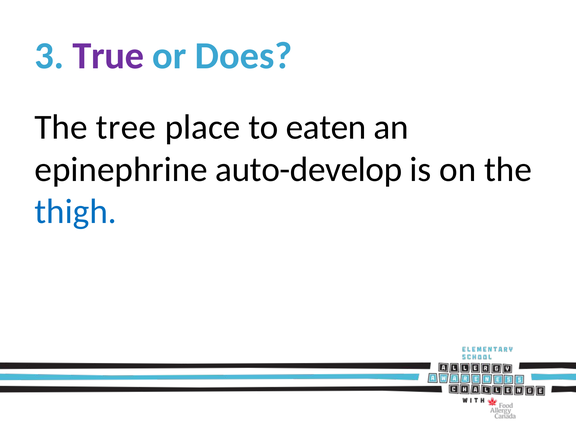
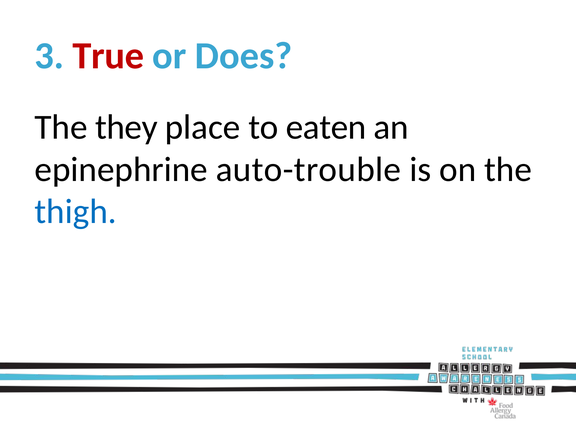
True colour: purple -> red
tree: tree -> they
auto-develop: auto-develop -> auto-trouble
